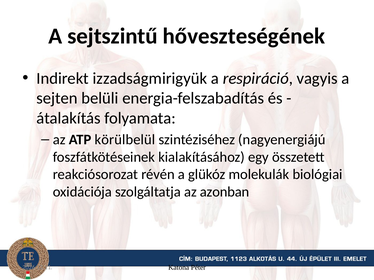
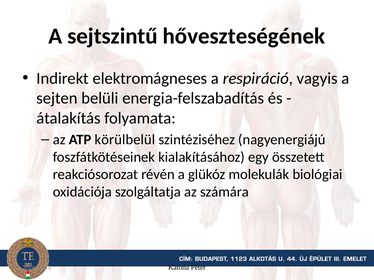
izzadságmirigyük: izzadságmirigyük -> elektromágneses
azonban: azonban -> számára
